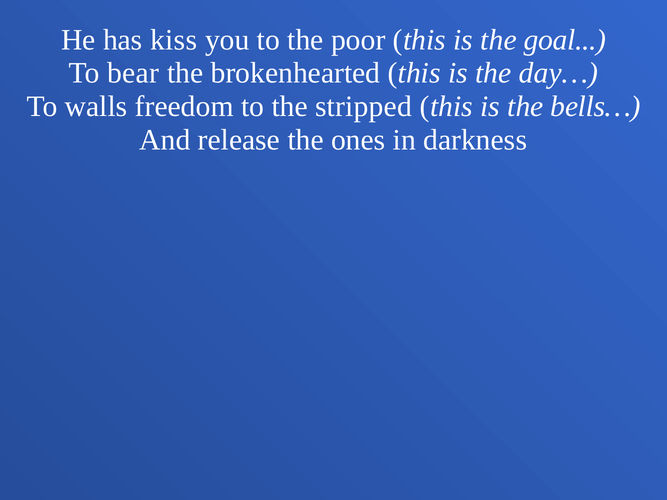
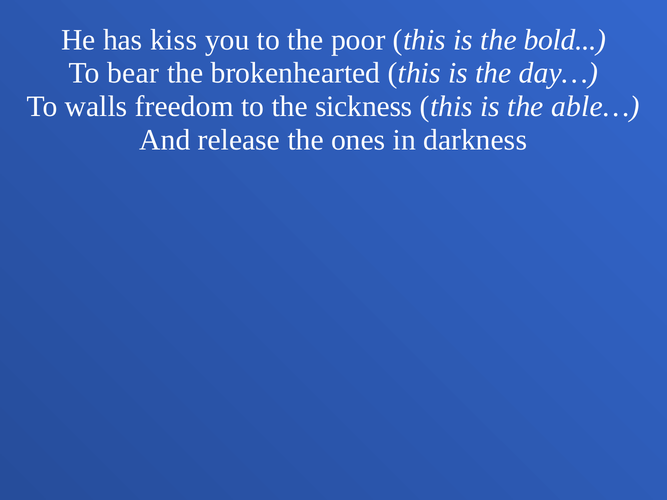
goal: goal -> bold
stripped: stripped -> sickness
bells…: bells… -> able…
